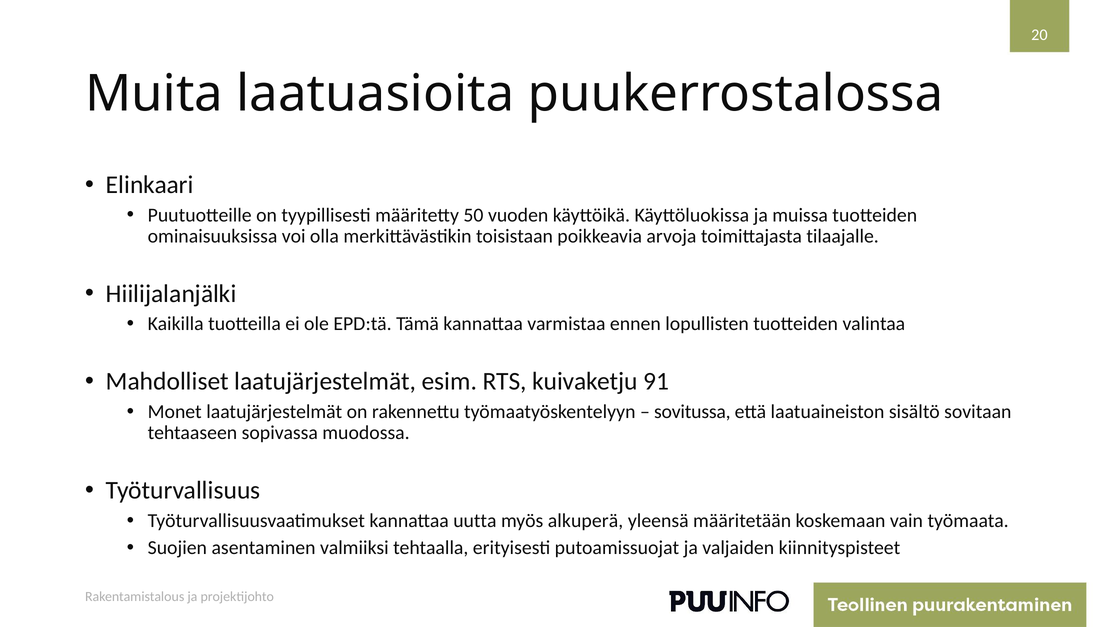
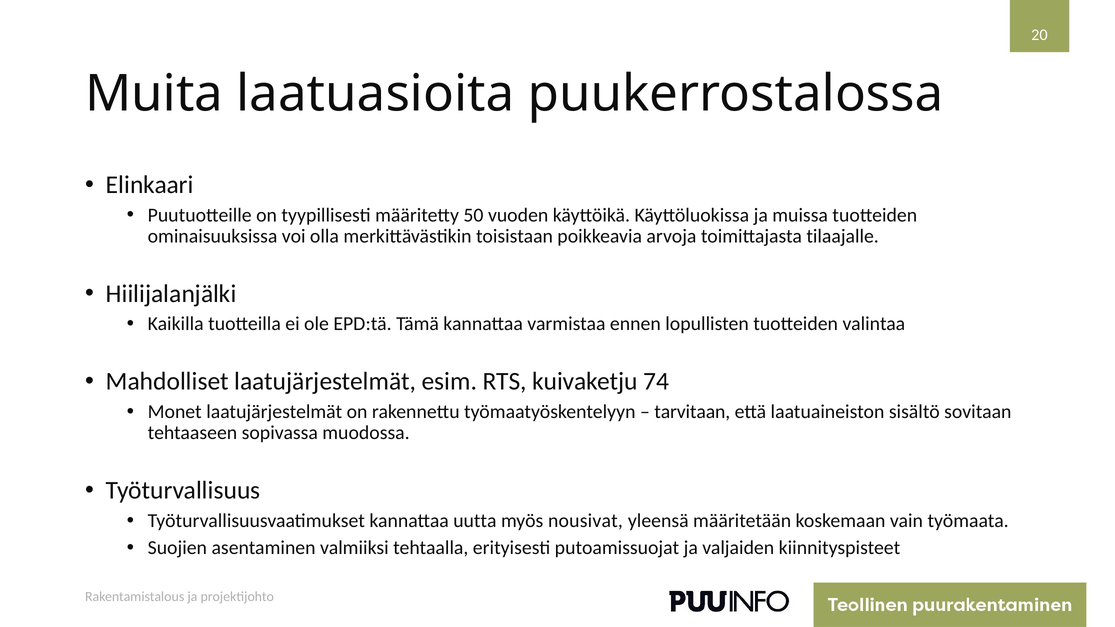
91: 91 -> 74
sovitussa: sovitussa -> tarvitaan
alkuperä: alkuperä -> nousivat
